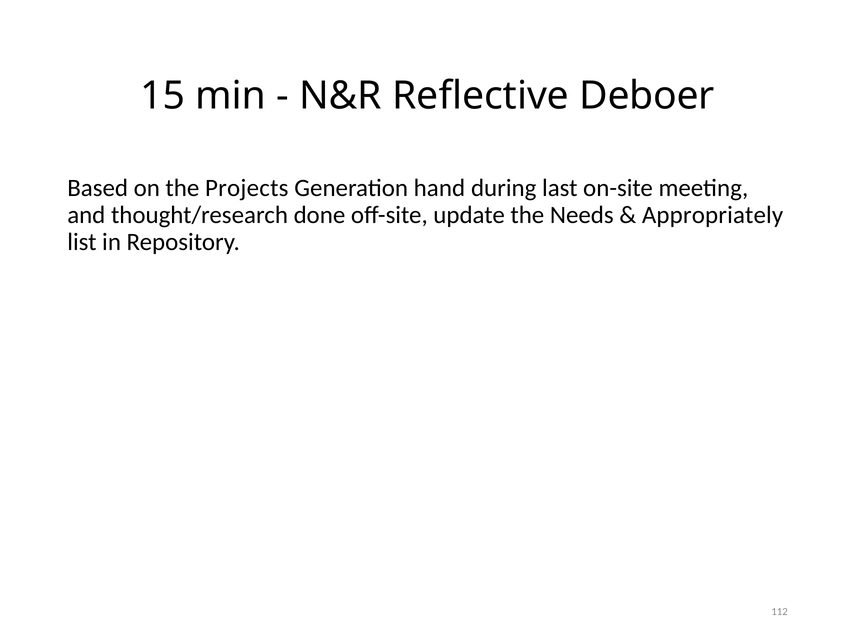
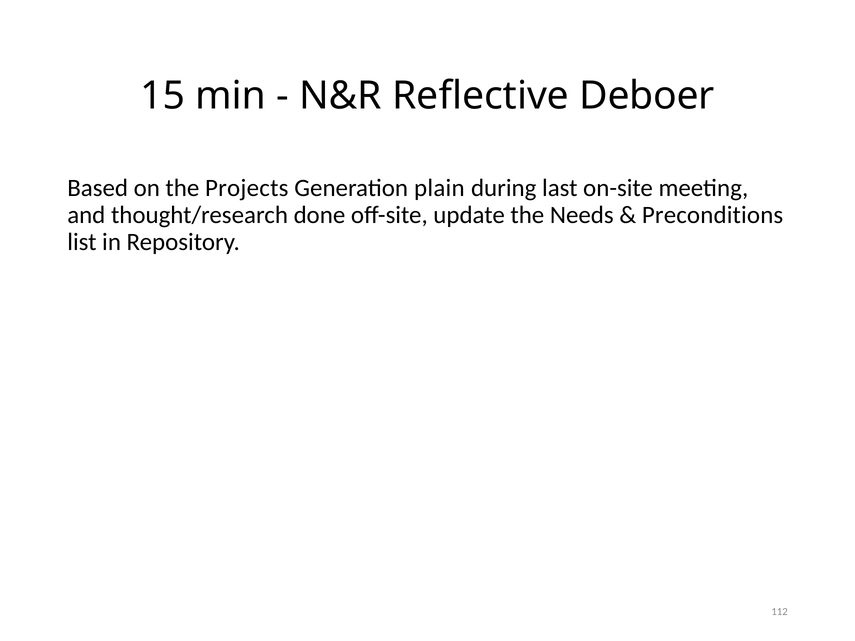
hand: hand -> plain
Appropriately: Appropriately -> Preconditions
